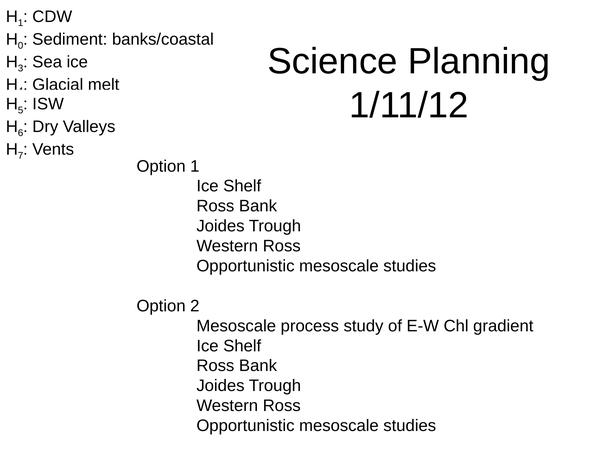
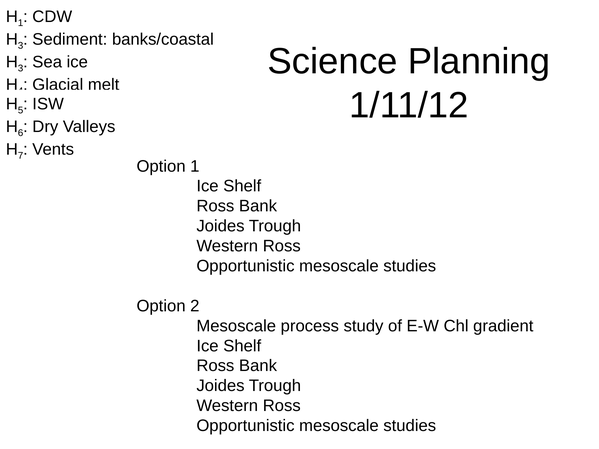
0 at (21, 46): 0 -> 3
